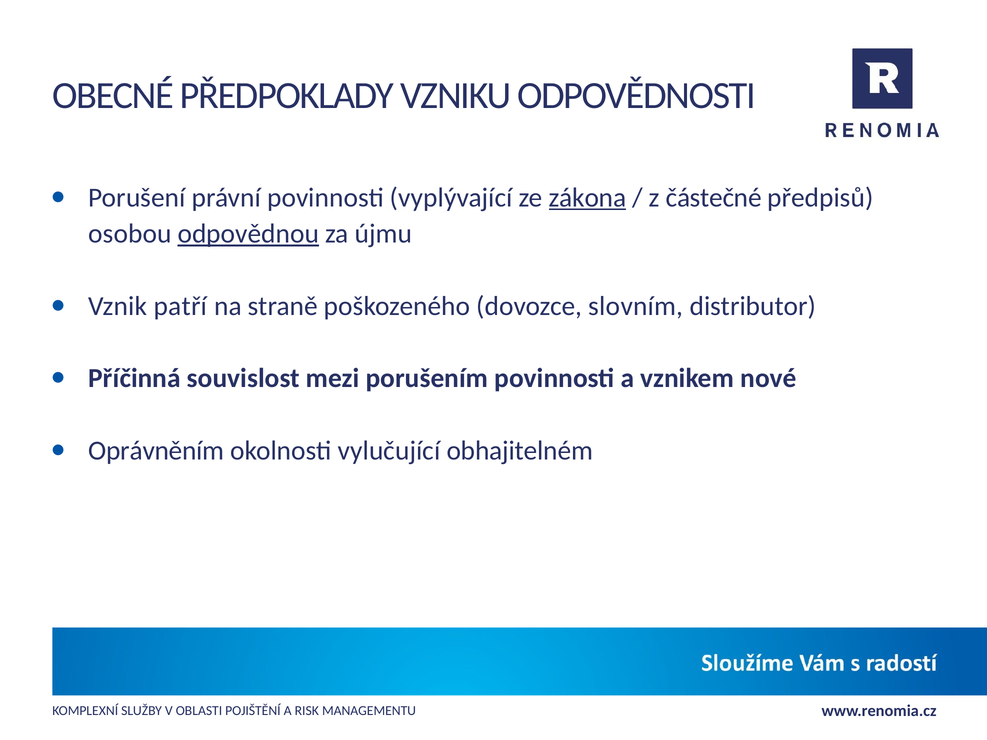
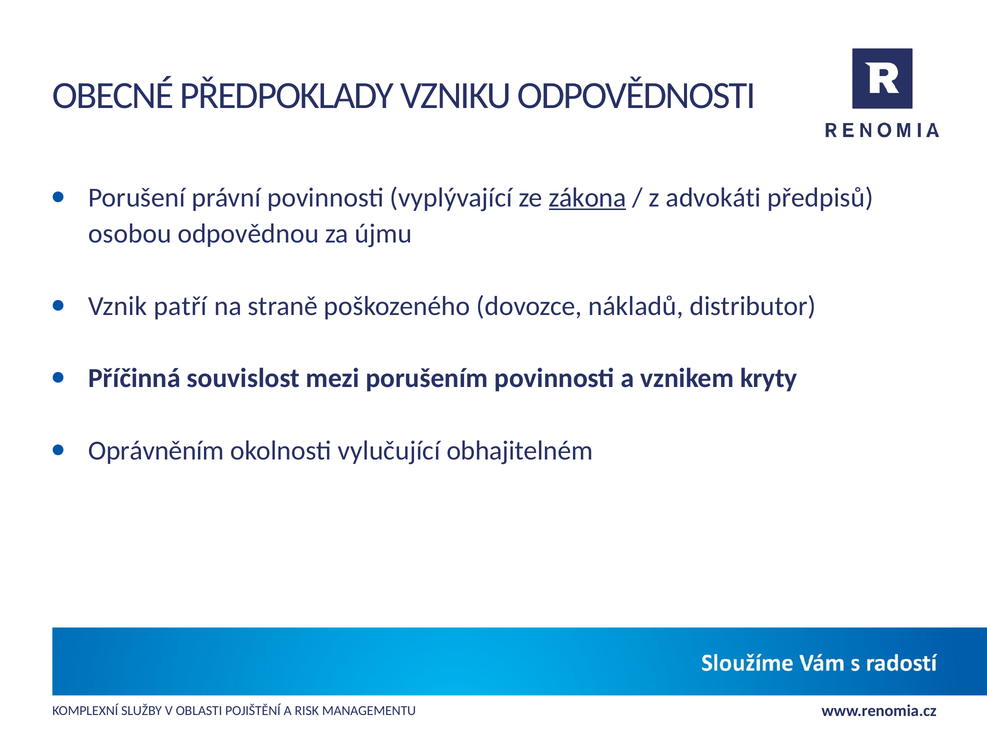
částečné: částečné -> advokáti
odpovědnou underline: present -> none
slovním: slovním -> nákladů
nové: nové -> kryty
